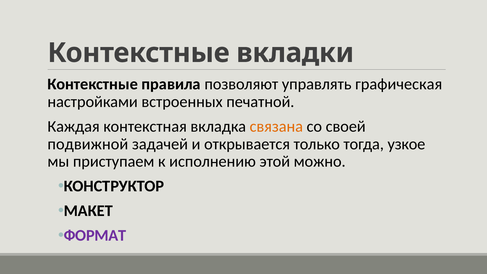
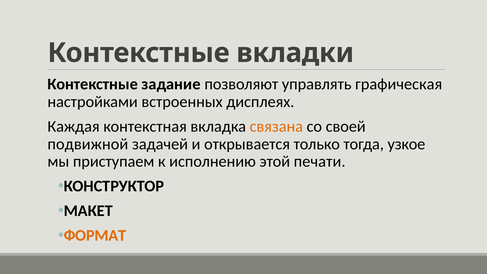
правила: правила -> задание
печатной: печатной -> дисплеях
можно: можно -> печати
ФОРМАТ colour: purple -> orange
